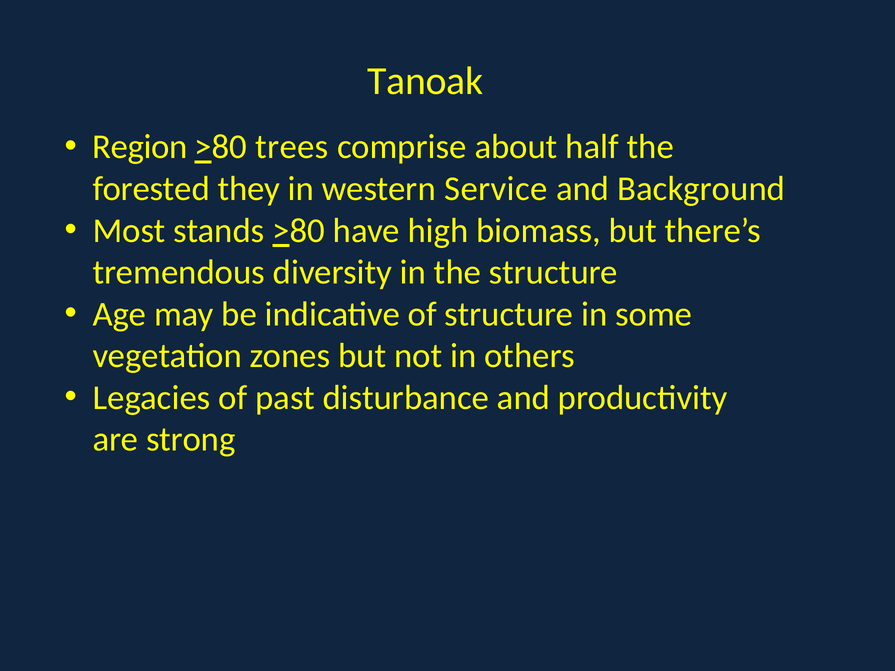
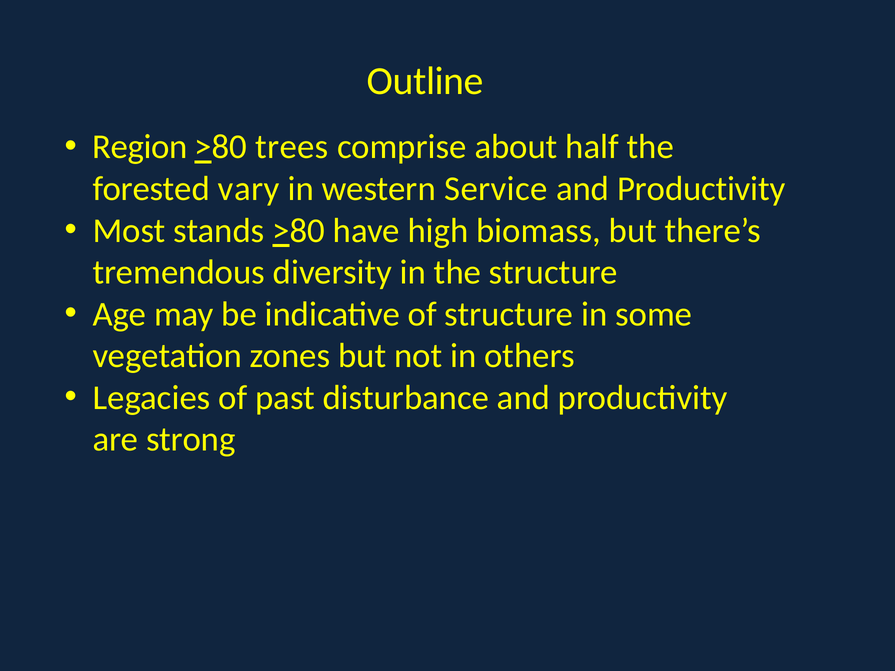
Tanoak: Tanoak -> Outline
they: they -> vary
Background at (701, 189): Background -> Productivity
